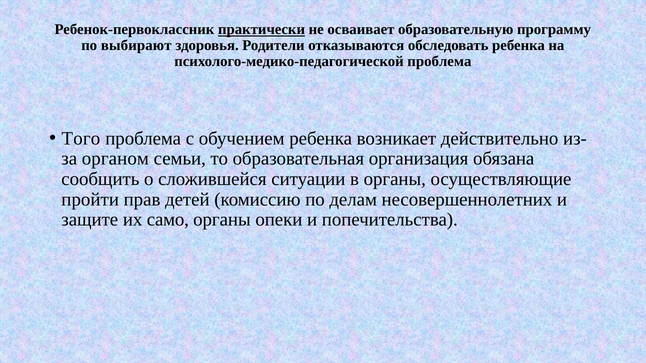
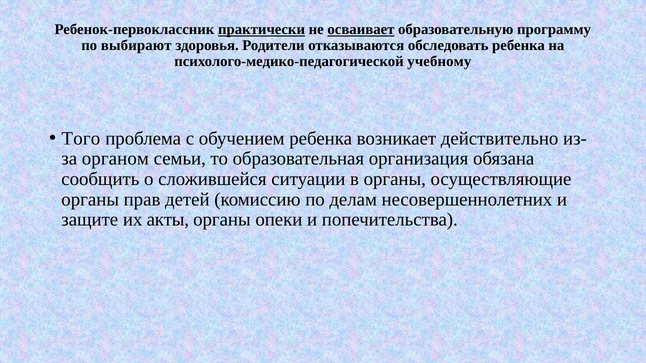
осваивает underline: none -> present
психолого-медико-педагогической проблема: проблема -> учебному
пройти at (90, 200): пройти -> органы
само: само -> акты
